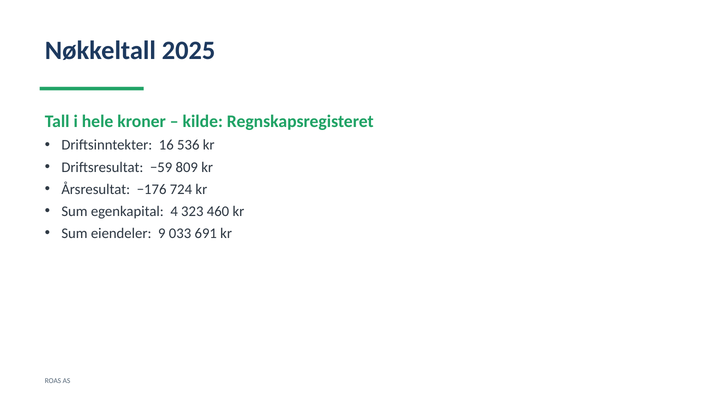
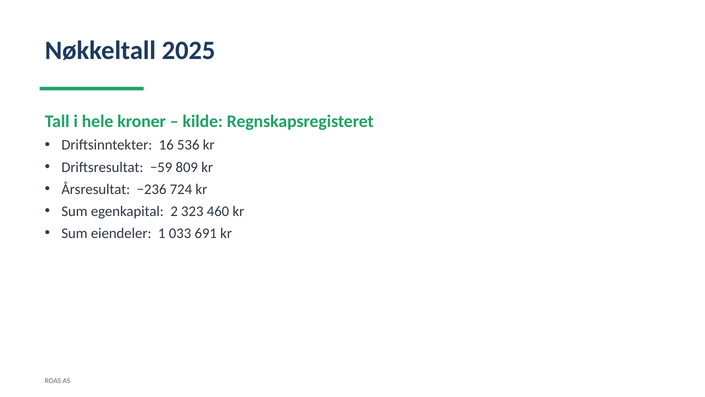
−176: −176 -> −236
4: 4 -> 2
9: 9 -> 1
